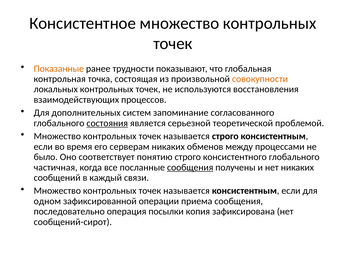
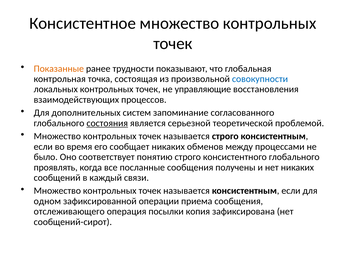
совокупности colour: orange -> blue
используются: используются -> управляющие
серверам: серверам -> сообщает
частичная: частичная -> проявлять
сообщения at (190, 168) underline: present -> none
последовательно: последовательно -> отслеживающего
